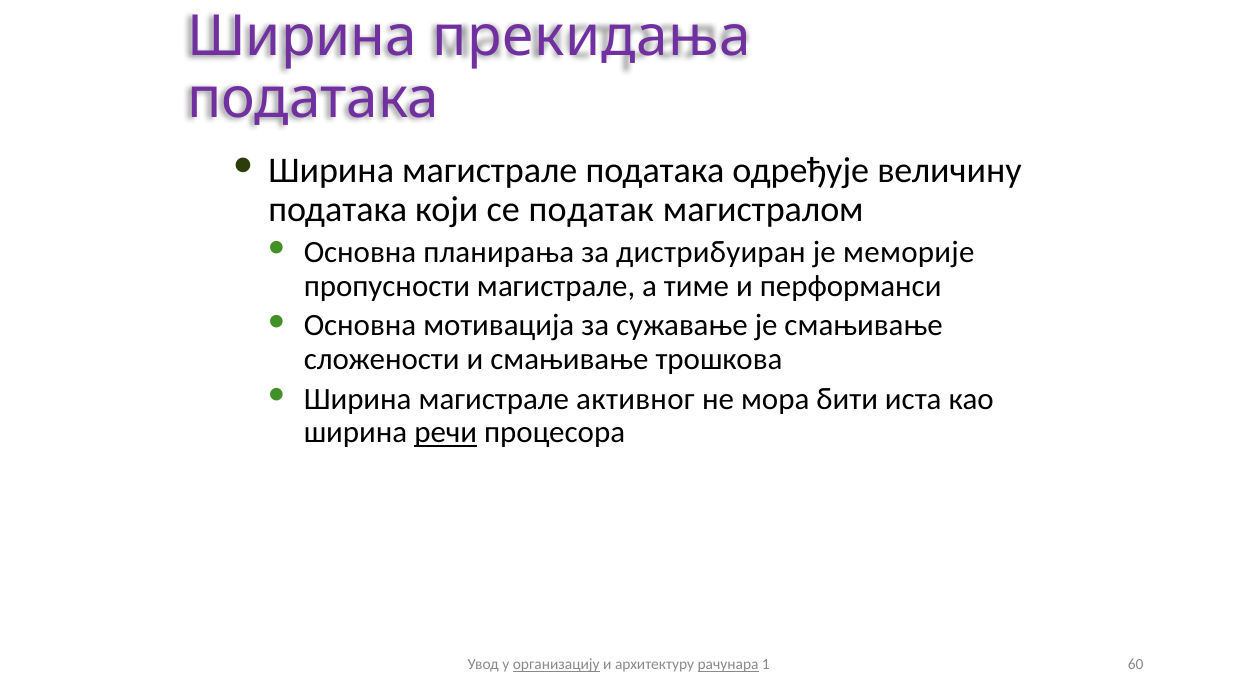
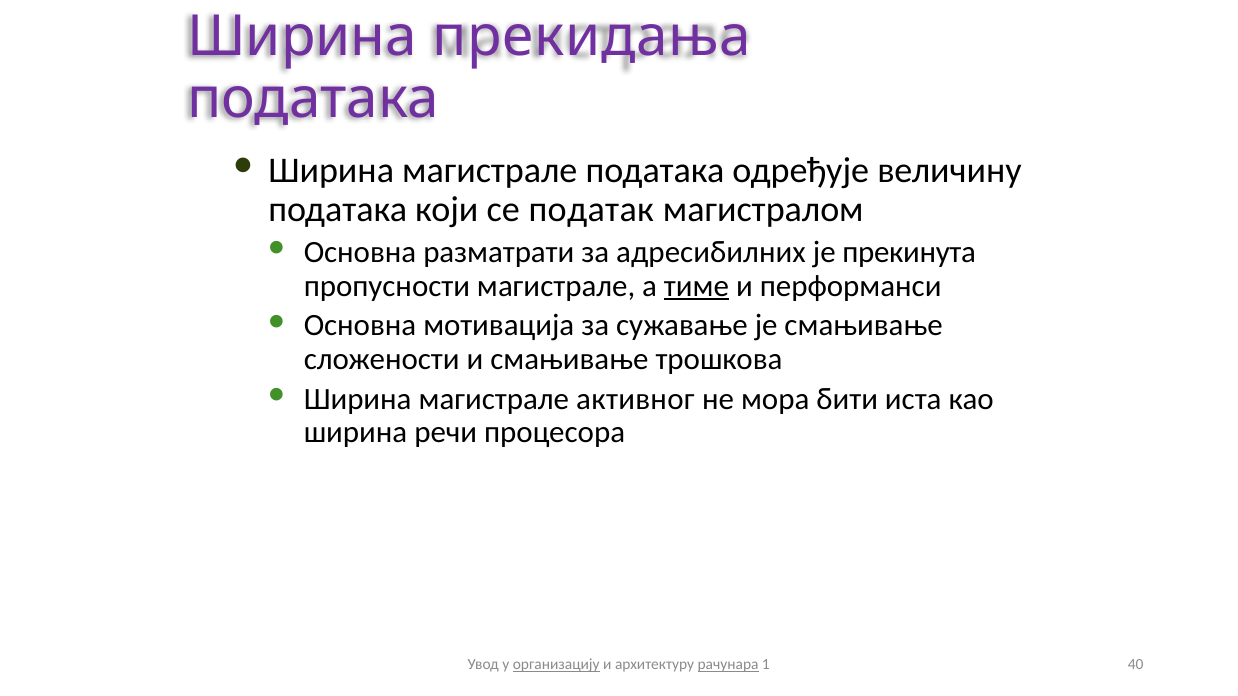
планирања: планирања -> разматрати
дистрибуиран: дистрибуиран -> адресибилних
меморије: меморије -> прекинута
тиме underline: none -> present
речи underline: present -> none
60: 60 -> 40
